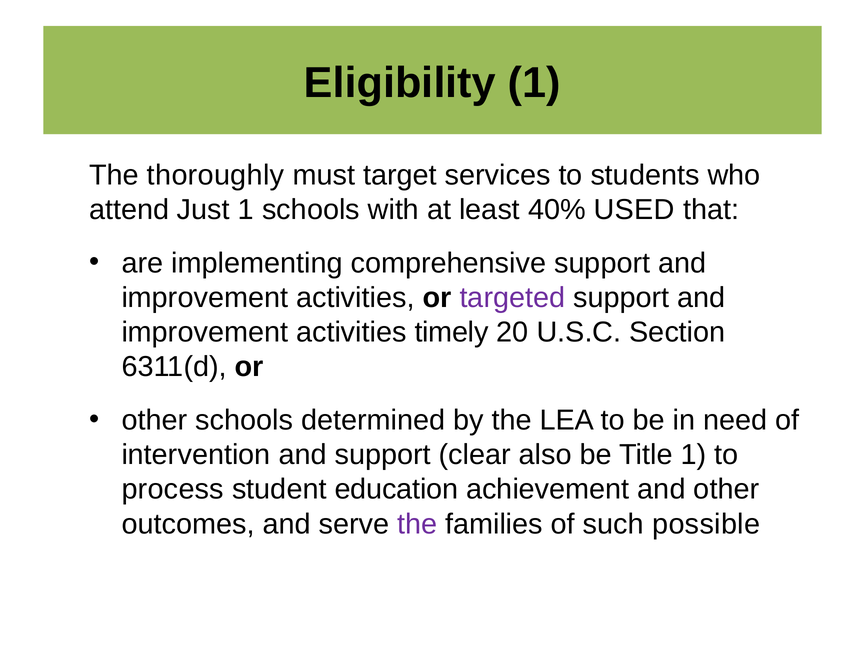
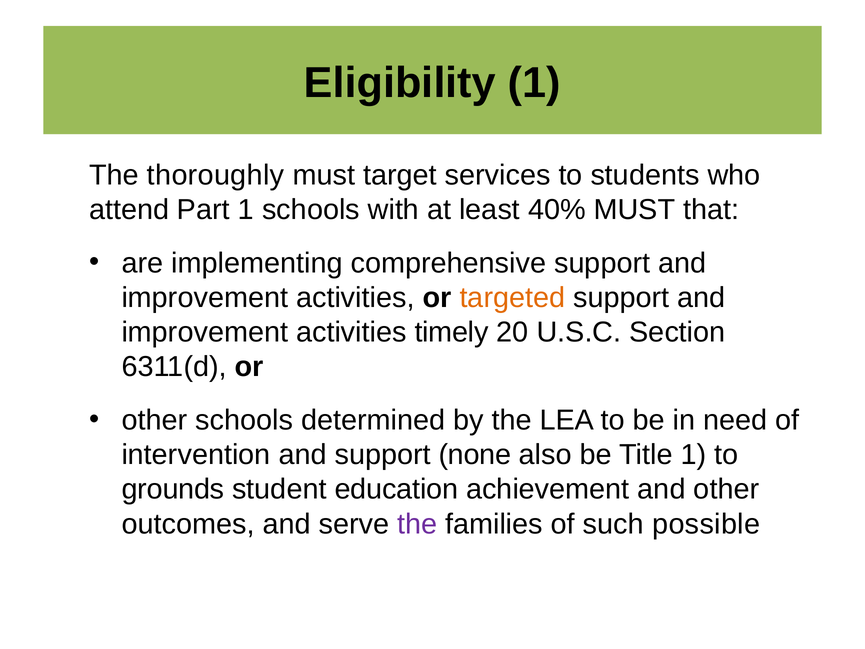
Just: Just -> Part
40% USED: USED -> MUST
targeted colour: purple -> orange
clear: clear -> none
process: process -> grounds
